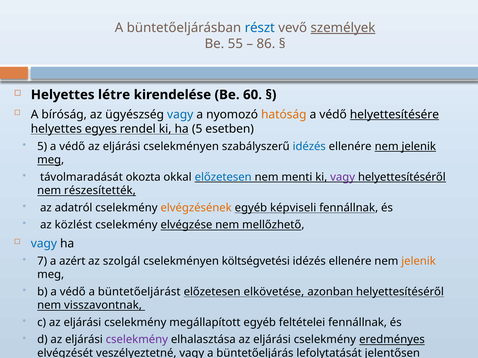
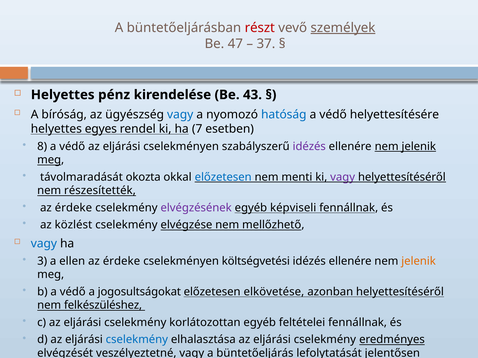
részt colour: blue -> red
55: 55 -> 47
86: 86 -> 37
létre: létre -> pénz
60: 60 -> 43
hatóság colour: orange -> blue
helyettesítésére underline: present -> none
ha 5: 5 -> 7
5 at (42, 146): 5 -> 8
idézés at (309, 146) colour: blue -> purple
adatról at (74, 208): adatról -> érdeke
elvégzésének colour: orange -> purple
7: 7 -> 3
azért: azért -> ellen
szolgál at (122, 261): szolgál -> érdeke
büntetőeljárást: büntetőeljárást -> jogosultságokat
visszavontnak: visszavontnak -> felkészüléshez
megállapított: megállapított -> korlátozottan
cselekmény at (137, 340) colour: purple -> blue
